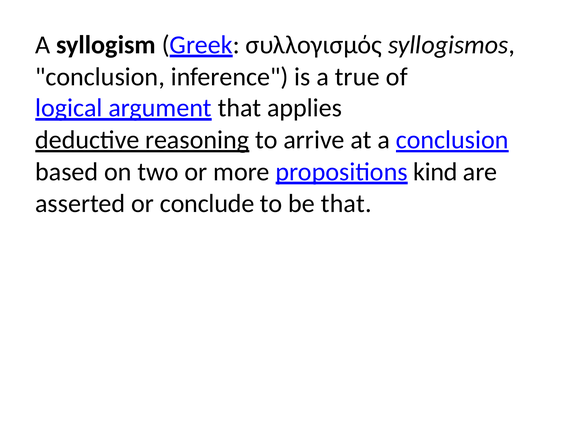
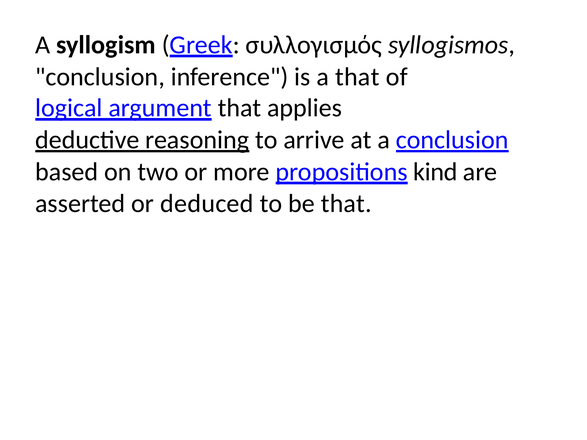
a true: true -> that
conclude: conclude -> deduced
